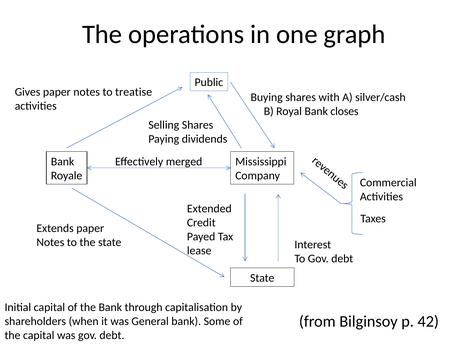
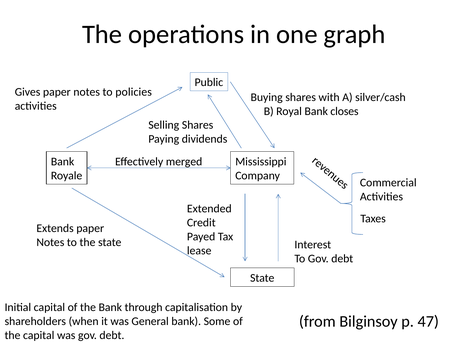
treatise: treatise -> policies
42: 42 -> 47
